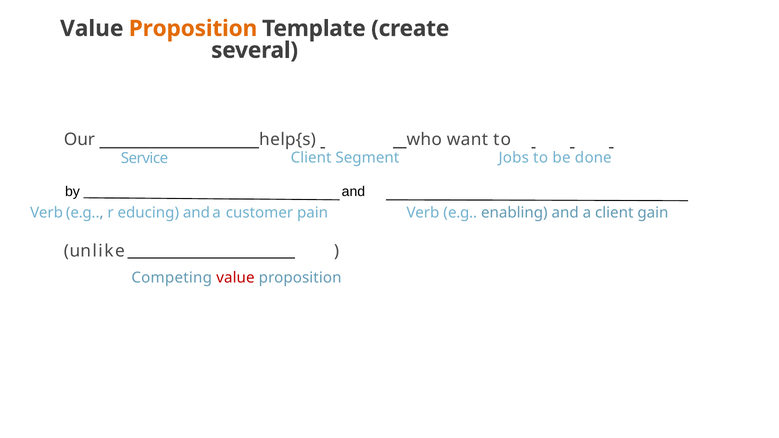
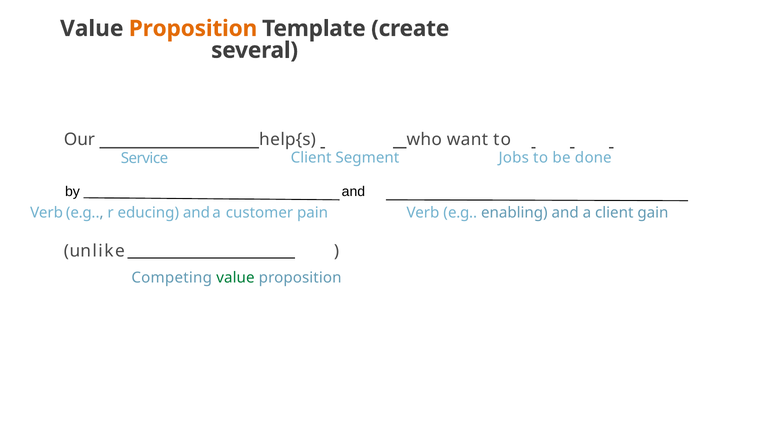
value at (235, 278) colour: red -> green
